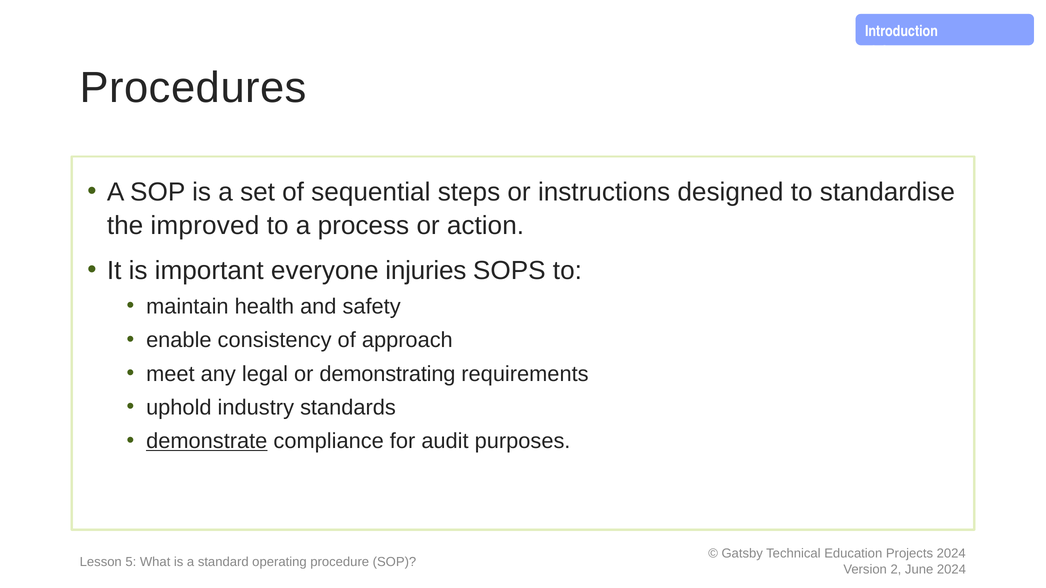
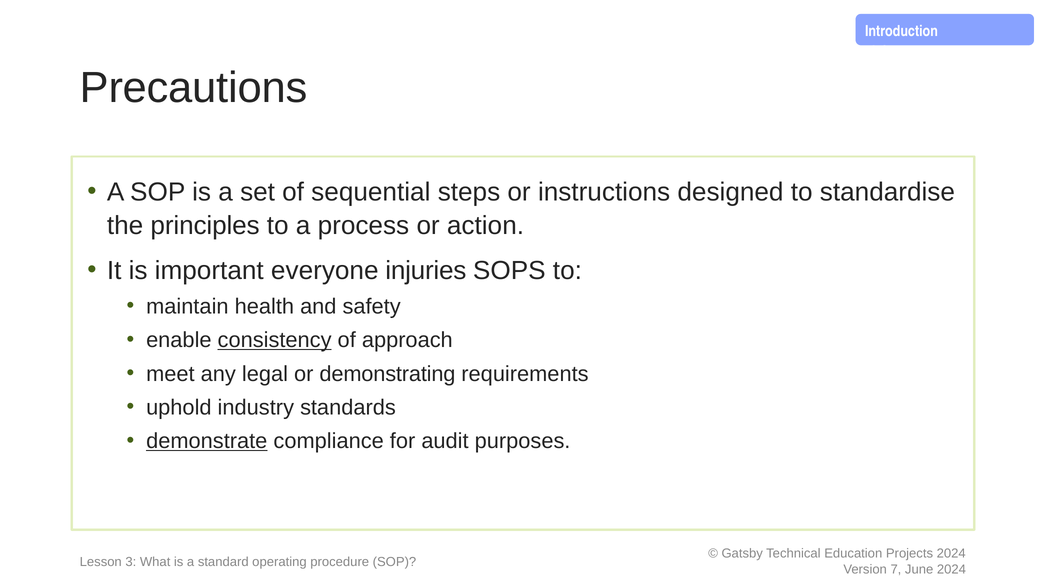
Procedures: Procedures -> Precautions
improved: improved -> principles
consistency underline: none -> present
5: 5 -> 3
2: 2 -> 7
